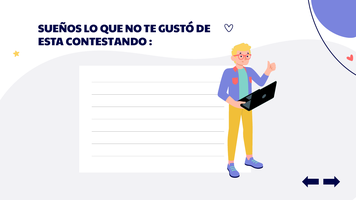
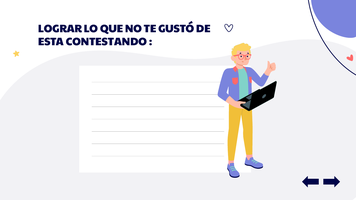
SUEÑOS: SUEÑOS -> LOGRAR
